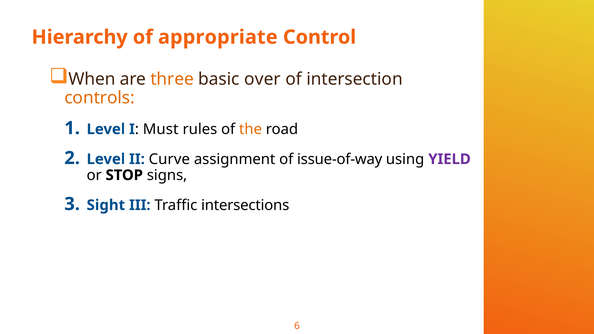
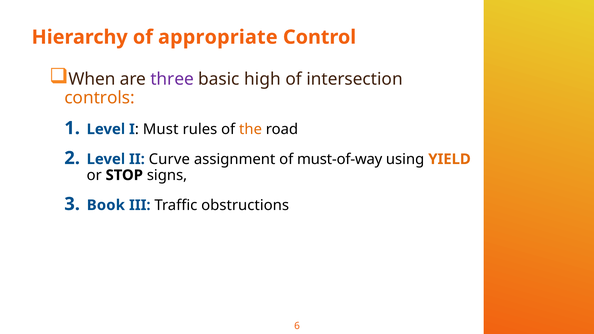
three colour: orange -> purple
over: over -> high
issue-of-way: issue-of-way -> must-of-way
YIELD colour: purple -> orange
Sight: Sight -> Book
intersections: intersections -> obstructions
